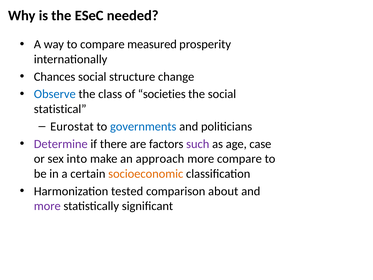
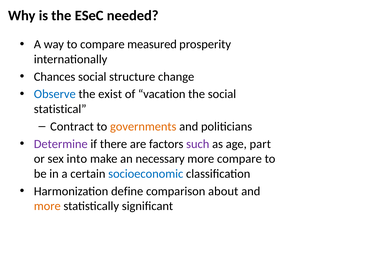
class: class -> exist
societies: societies -> vacation
Eurostat: Eurostat -> Contract
governments colour: blue -> orange
case: case -> part
approach: approach -> necessary
socioeconomic colour: orange -> blue
tested: tested -> define
more at (47, 206) colour: purple -> orange
